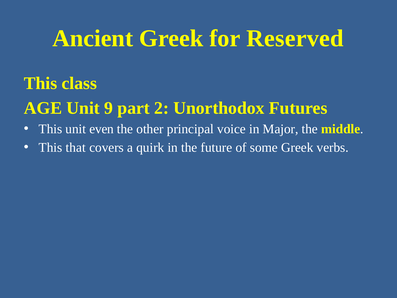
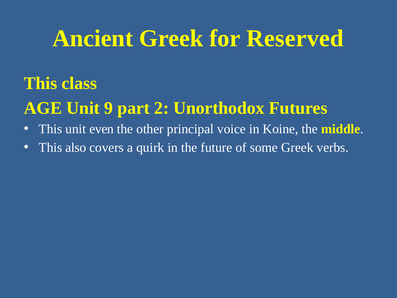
Major: Major -> Koine
that: that -> also
